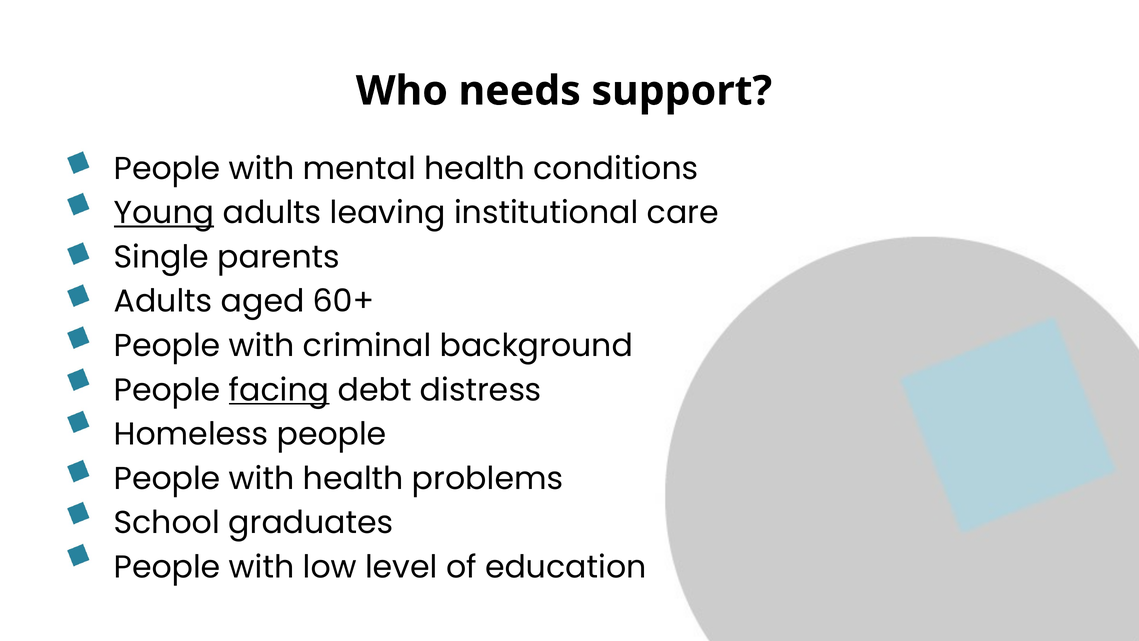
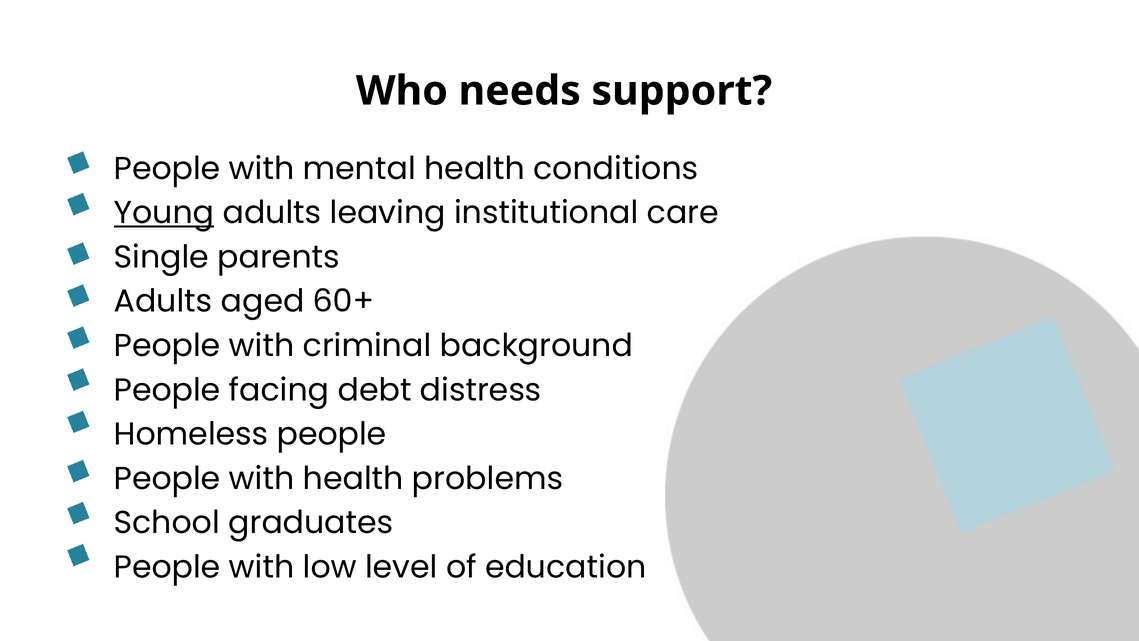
facing underline: present -> none
